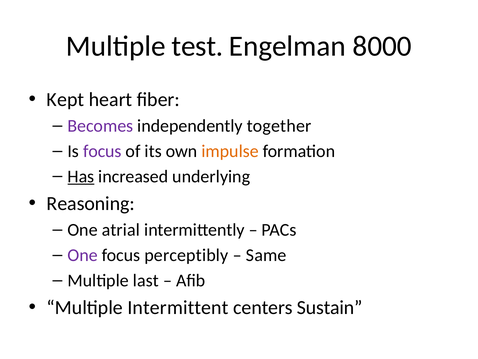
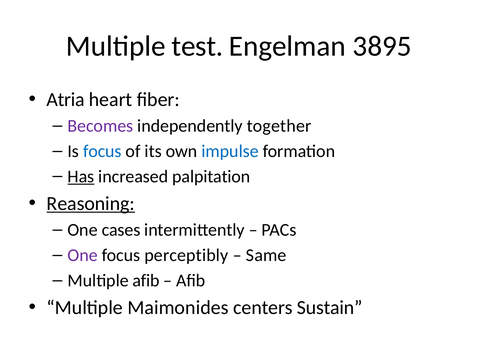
8000: 8000 -> 3895
Kept: Kept -> Atria
focus at (102, 151) colour: purple -> blue
impulse colour: orange -> blue
underlying: underlying -> palpitation
Reasoning underline: none -> present
atrial: atrial -> cases
Multiple last: last -> afib
Intermittent: Intermittent -> Maimonides
